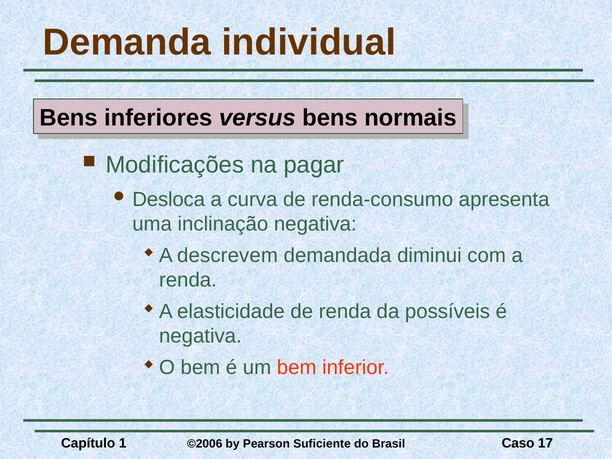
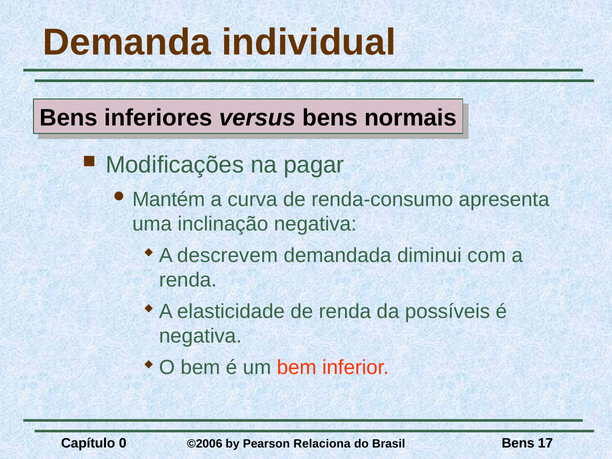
Desloca: Desloca -> Mantém
1: 1 -> 0
Suficiente: Suficiente -> Relaciona
Brasil Caso: Caso -> Bens
